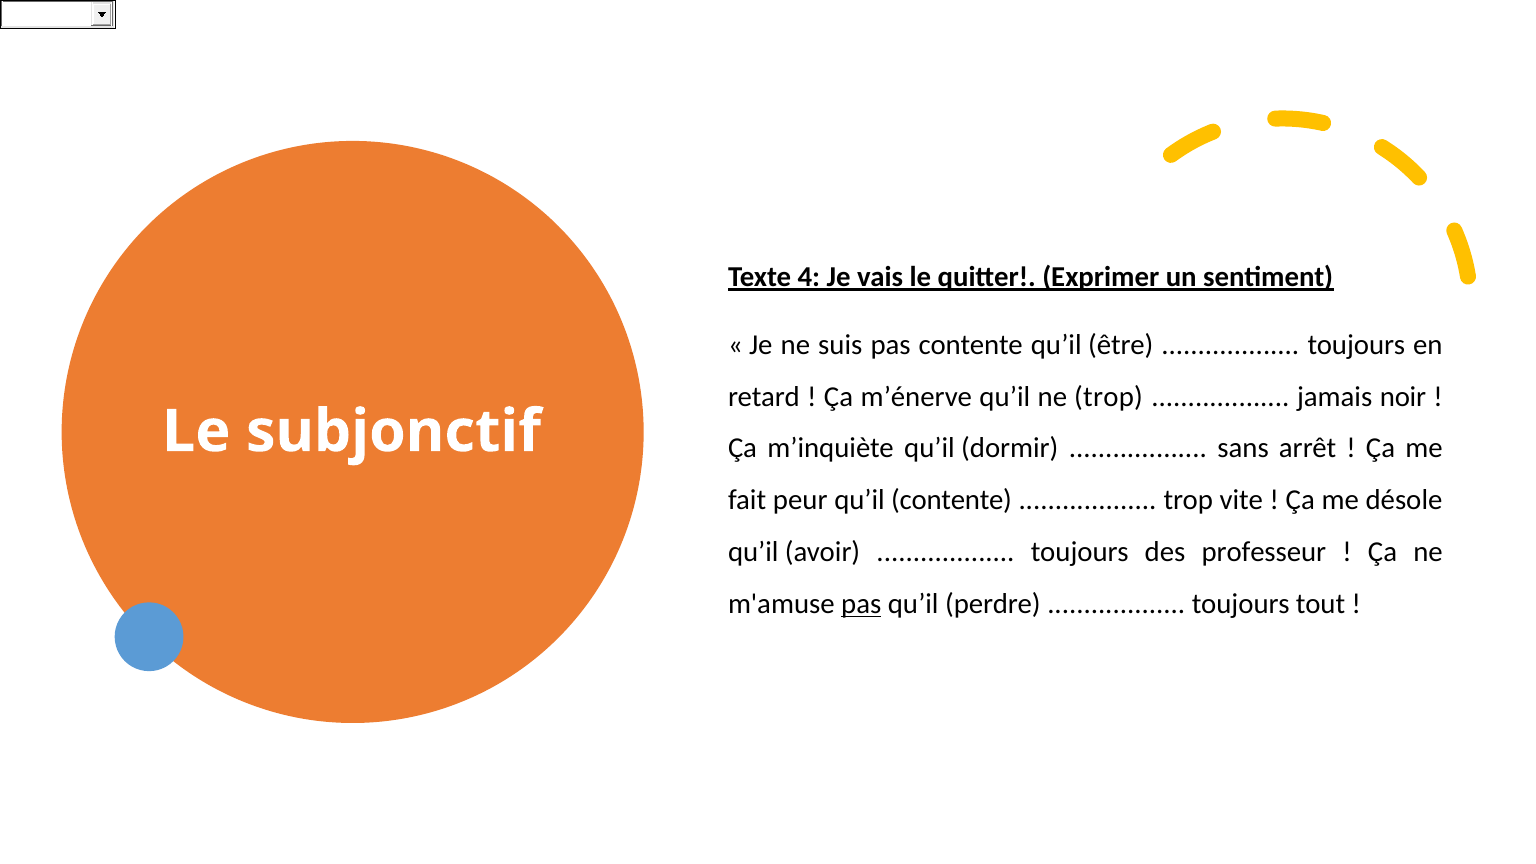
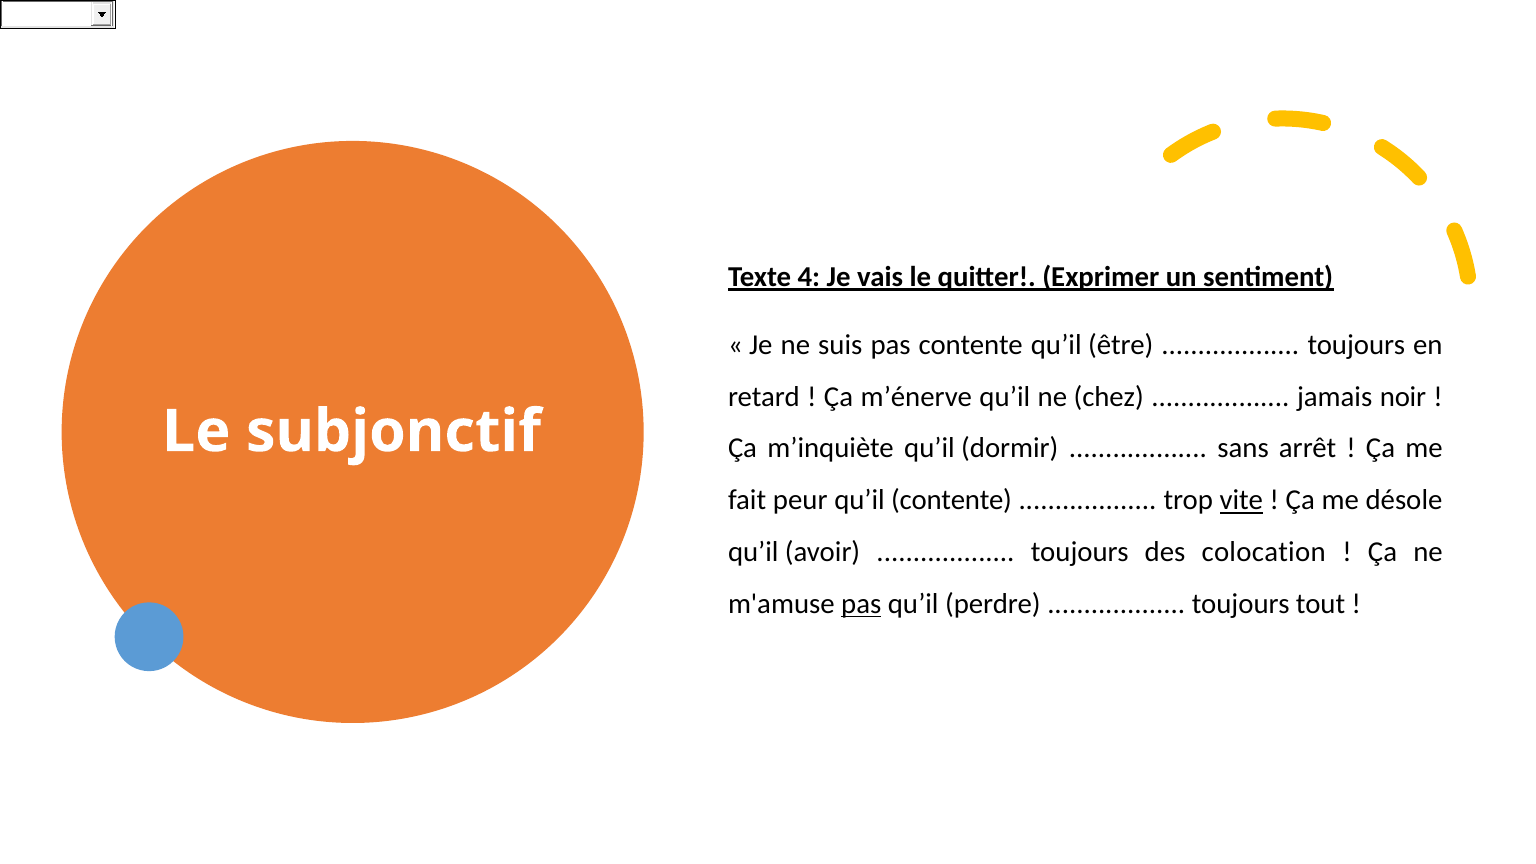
ne trop: trop -> chez
vite underline: none -> present
professeur: professeur -> colocation
